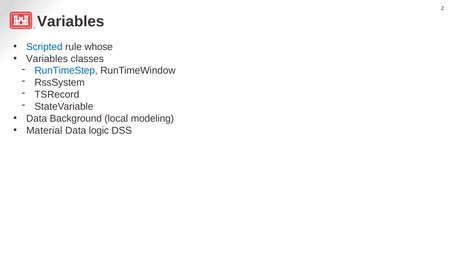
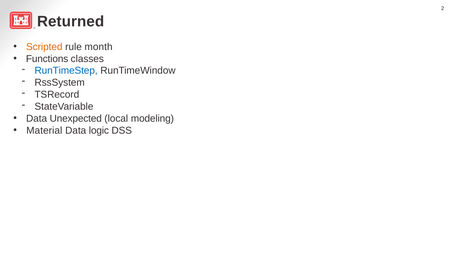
Variables at (71, 21): Variables -> Returned
Scripted colour: blue -> orange
whose: whose -> month
Variables at (47, 59): Variables -> Functions
Background: Background -> Unexpected
